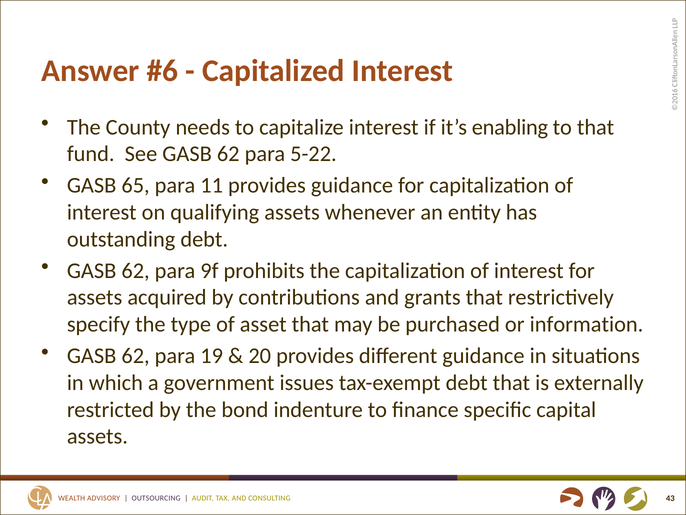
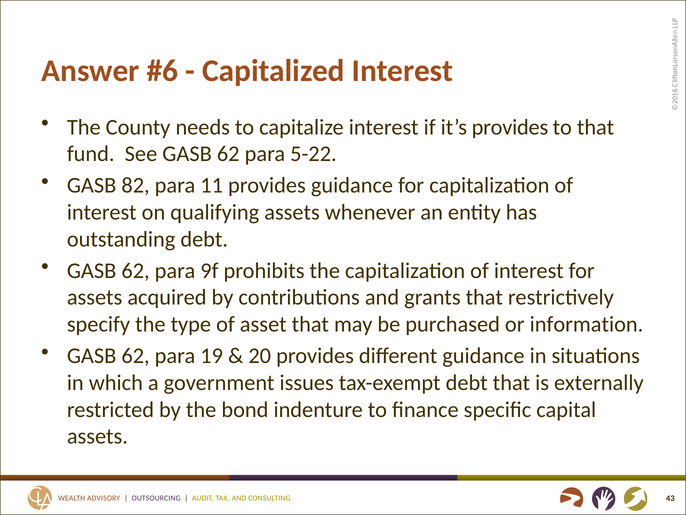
it’s enabling: enabling -> provides
65: 65 -> 82
